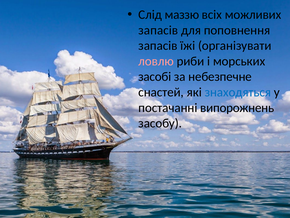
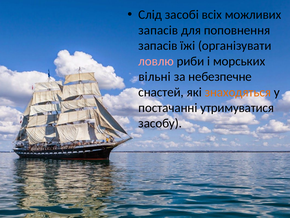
маззю: маззю -> засобі
засобі: засобі -> вільні
знаходяться colour: blue -> orange
випорожнень: випорожнень -> утримуватися
